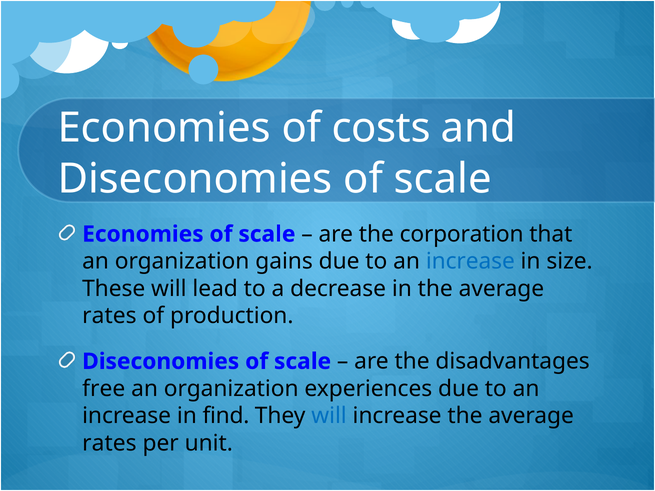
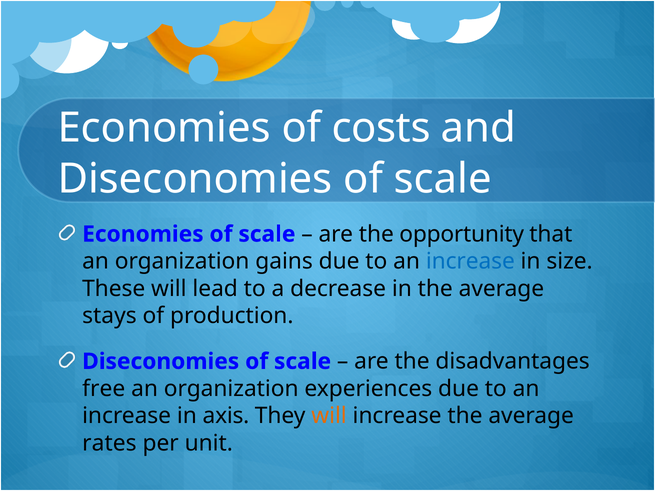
corporation: corporation -> opportunity
rates at (109, 316): rates -> stays
find: find -> axis
will at (329, 416) colour: blue -> orange
